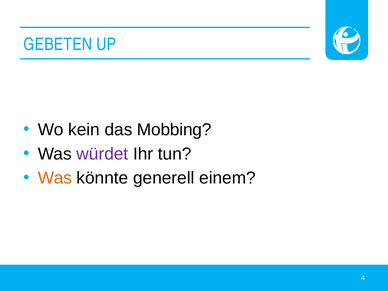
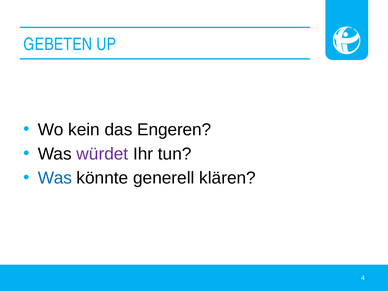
Mobbing: Mobbing -> Engeren
Was at (55, 178) colour: orange -> blue
einem: einem -> klären
